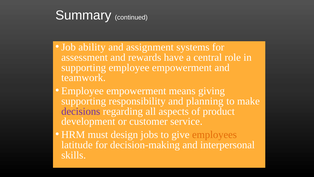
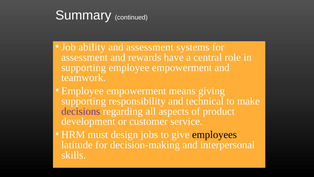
and assignment: assignment -> assessment
planning: planning -> technical
employees colour: orange -> black
